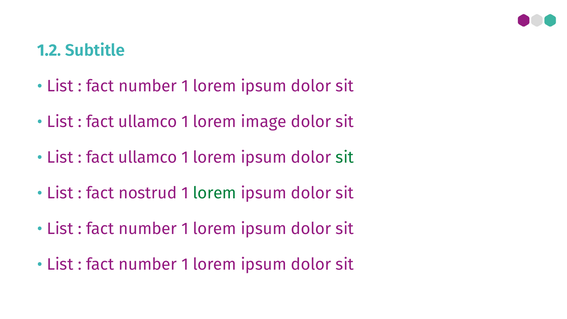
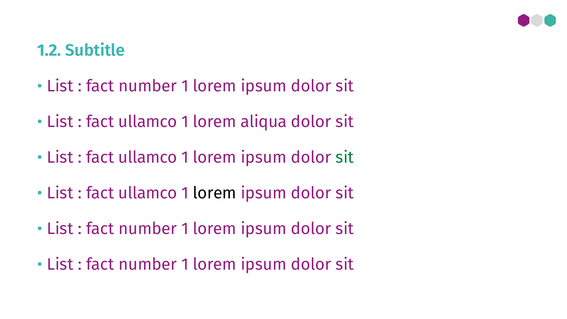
image: image -> aliqua
nostrud at (148, 193): nostrud -> ullamco
lorem at (215, 193) colour: green -> black
